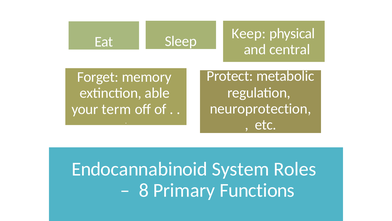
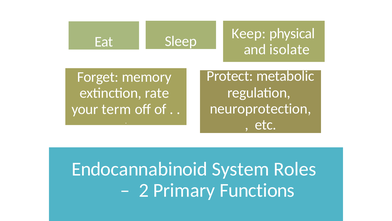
central: central -> isolate
able: able -> rate
8: 8 -> 2
